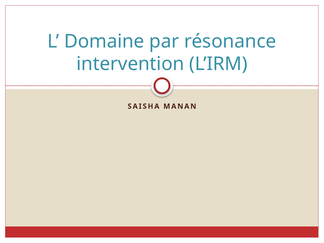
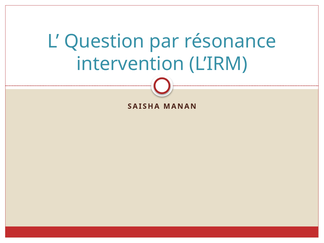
Domaine: Domaine -> Question
